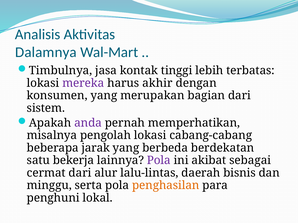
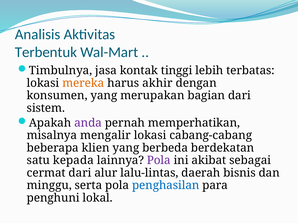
Dalamnya: Dalamnya -> Terbentuk
mereka colour: purple -> orange
pengolah: pengolah -> mengalir
jarak: jarak -> klien
bekerja: bekerja -> kepada
penghasilan colour: orange -> blue
